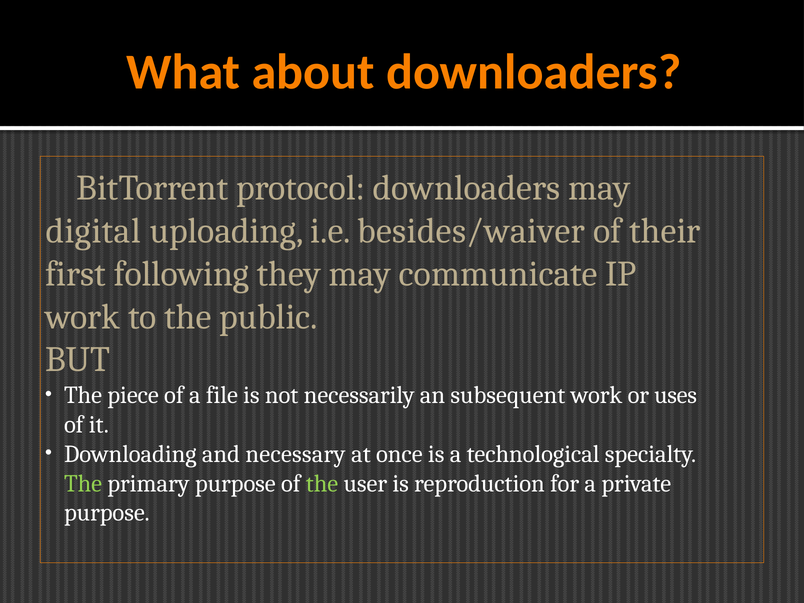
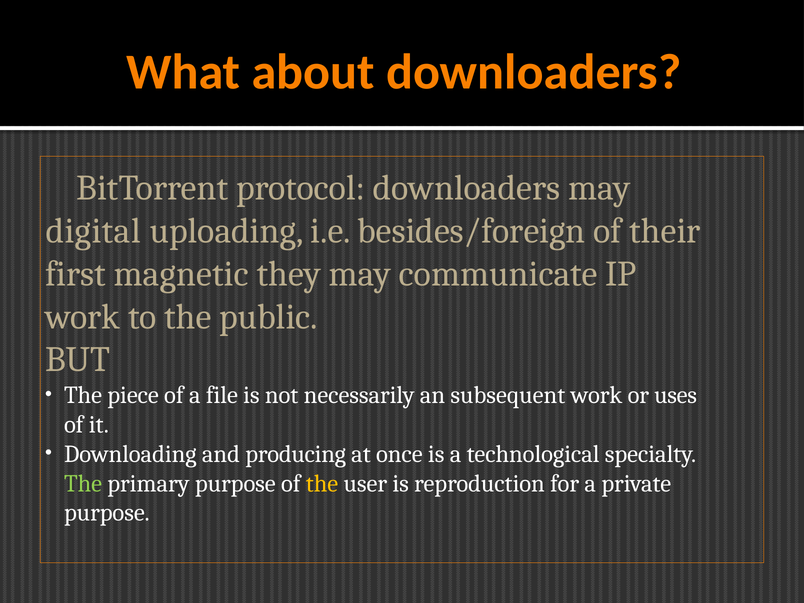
besides/waiver: besides/waiver -> besides/foreign
following: following -> magnetic
necessary: necessary -> producing
the at (322, 483) colour: light green -> yellow
